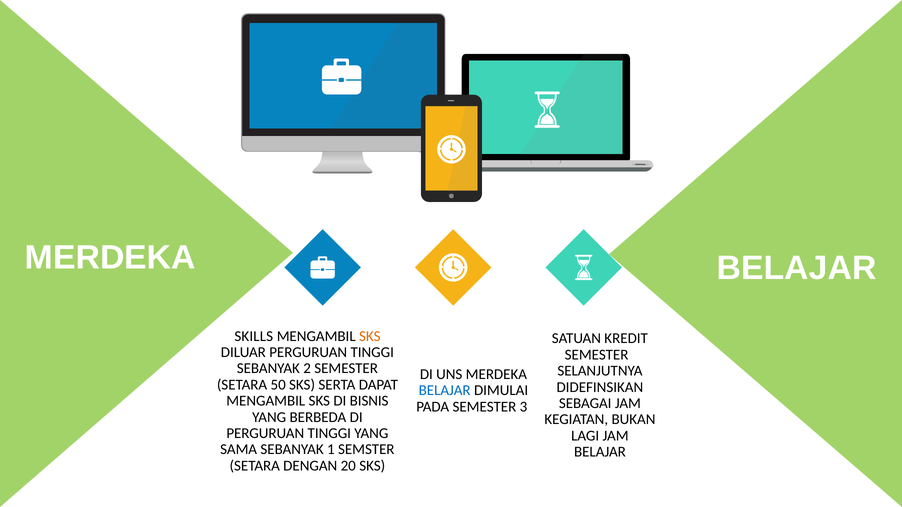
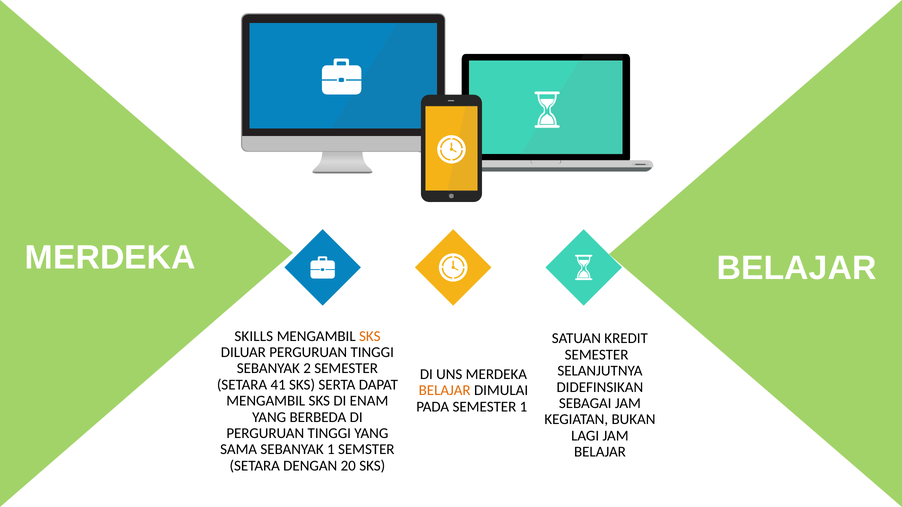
50: 50 -> 41
BELAJAR at (445, 391) colour: blue -> orange
BISNIS: BISNIS -> ENAM
SEMESTER 3: 3 -> 1
